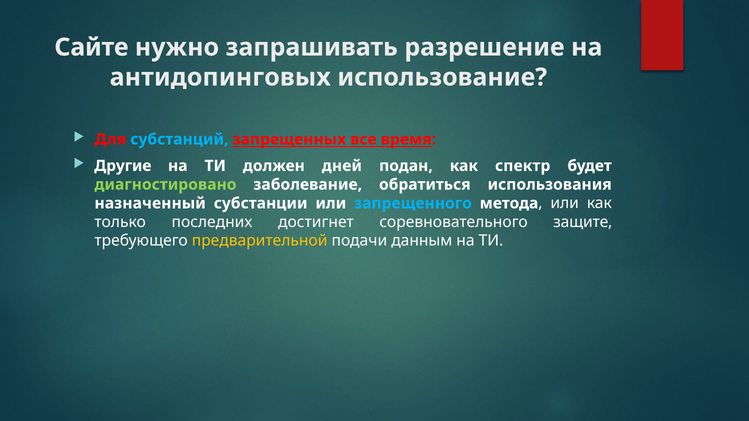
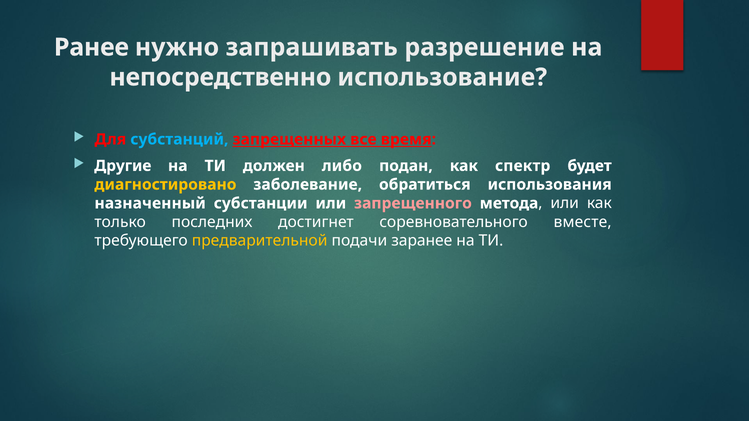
Сайте: Сайте -> Ранее
антидопинговых: антидопинговых -> непосредственно
дней: дней -> либо
диагностировано colour: light green -> yellow
запрещенного colour: light blue -> pink
защите: защите -> вместе
данным: данным -> заранее
